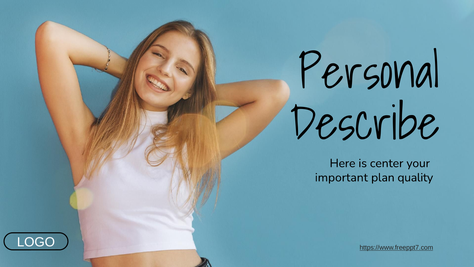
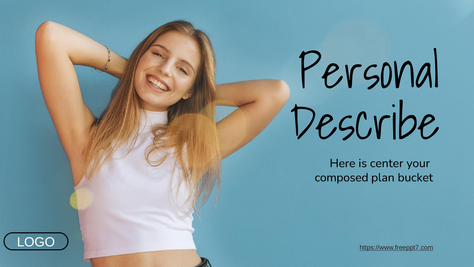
important: important -> composed
quality: quality -> bucket
